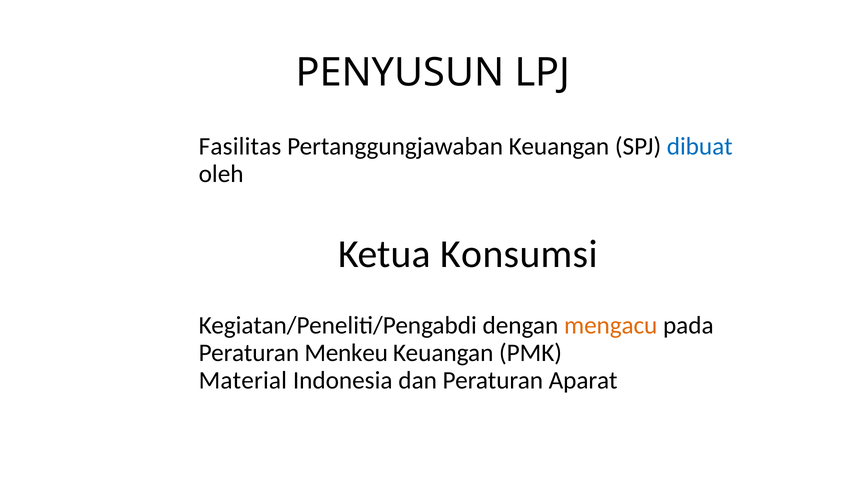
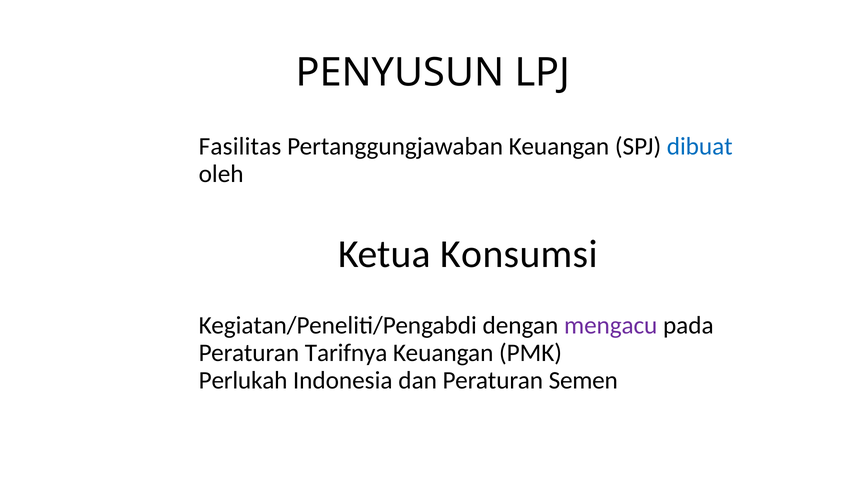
mengacu colour: orange -> purple
Menkeu: Menkeu -> Tarifnya
Material: Material -> Perlukah
Aparat: Aparat -> Semen
